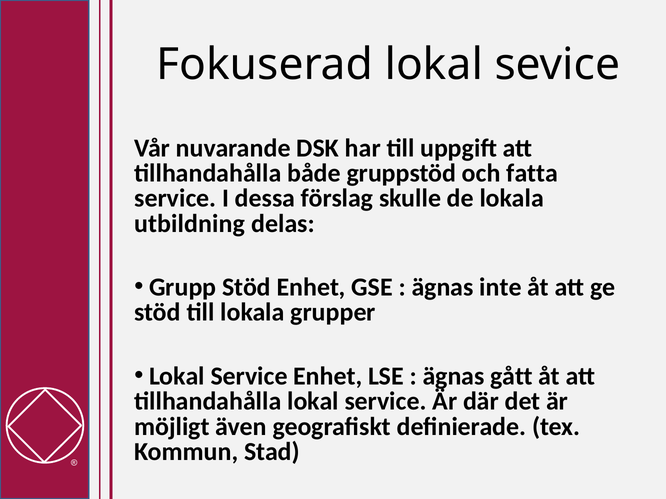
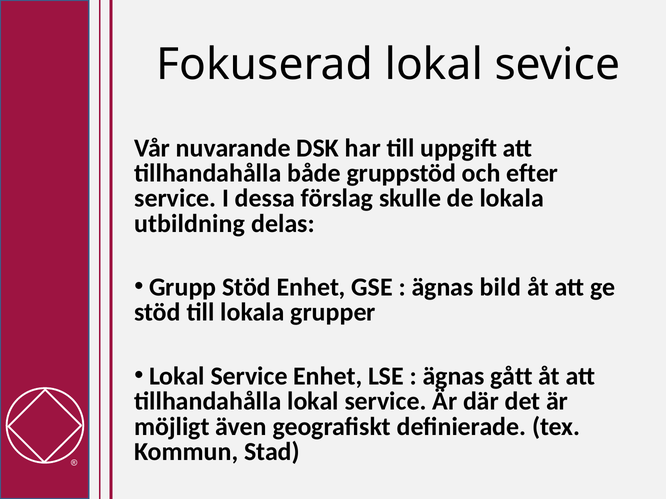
fatta: fatta -> efter
inte: inte -> bild
